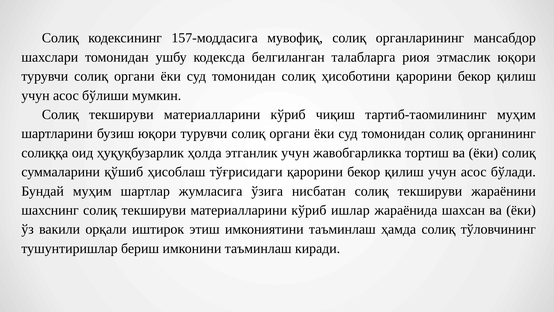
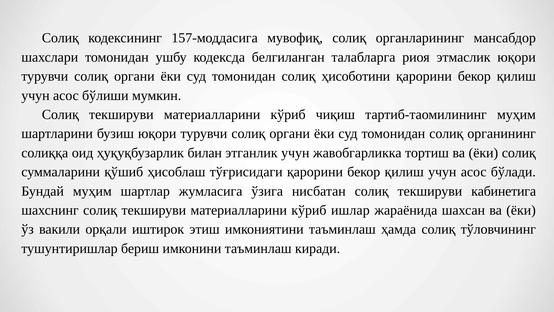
ҳолда: ҳолда -> билан
жараёнини: жараёнини -> кабинетига
